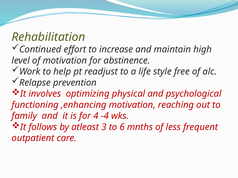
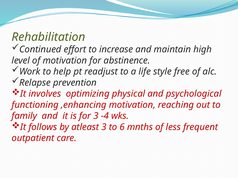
for 4: 4 -> 3
